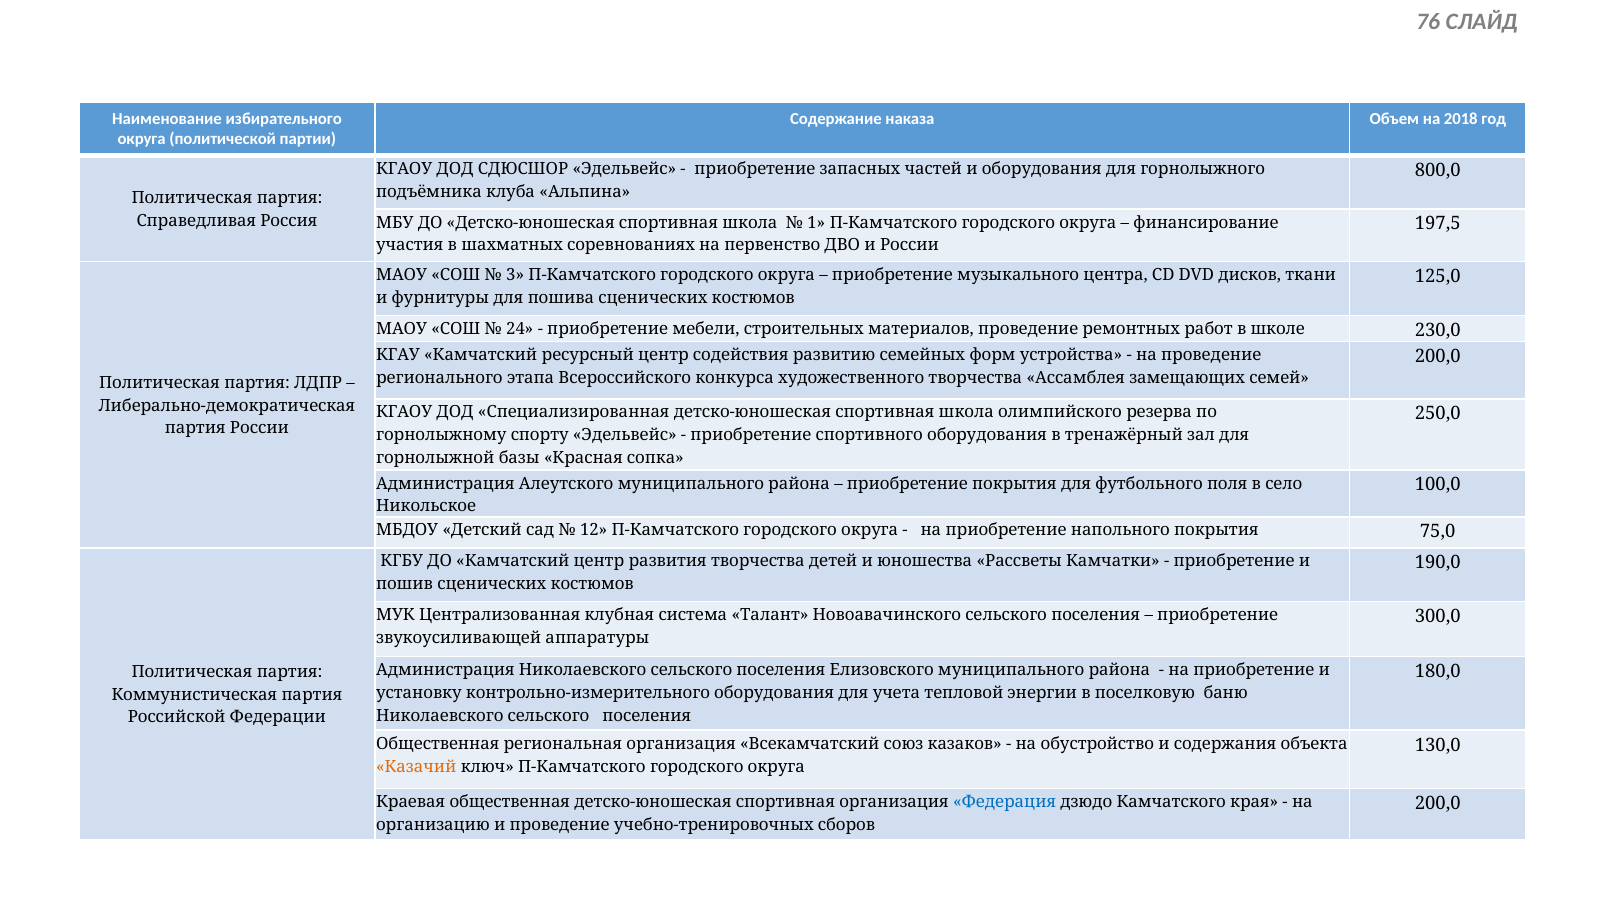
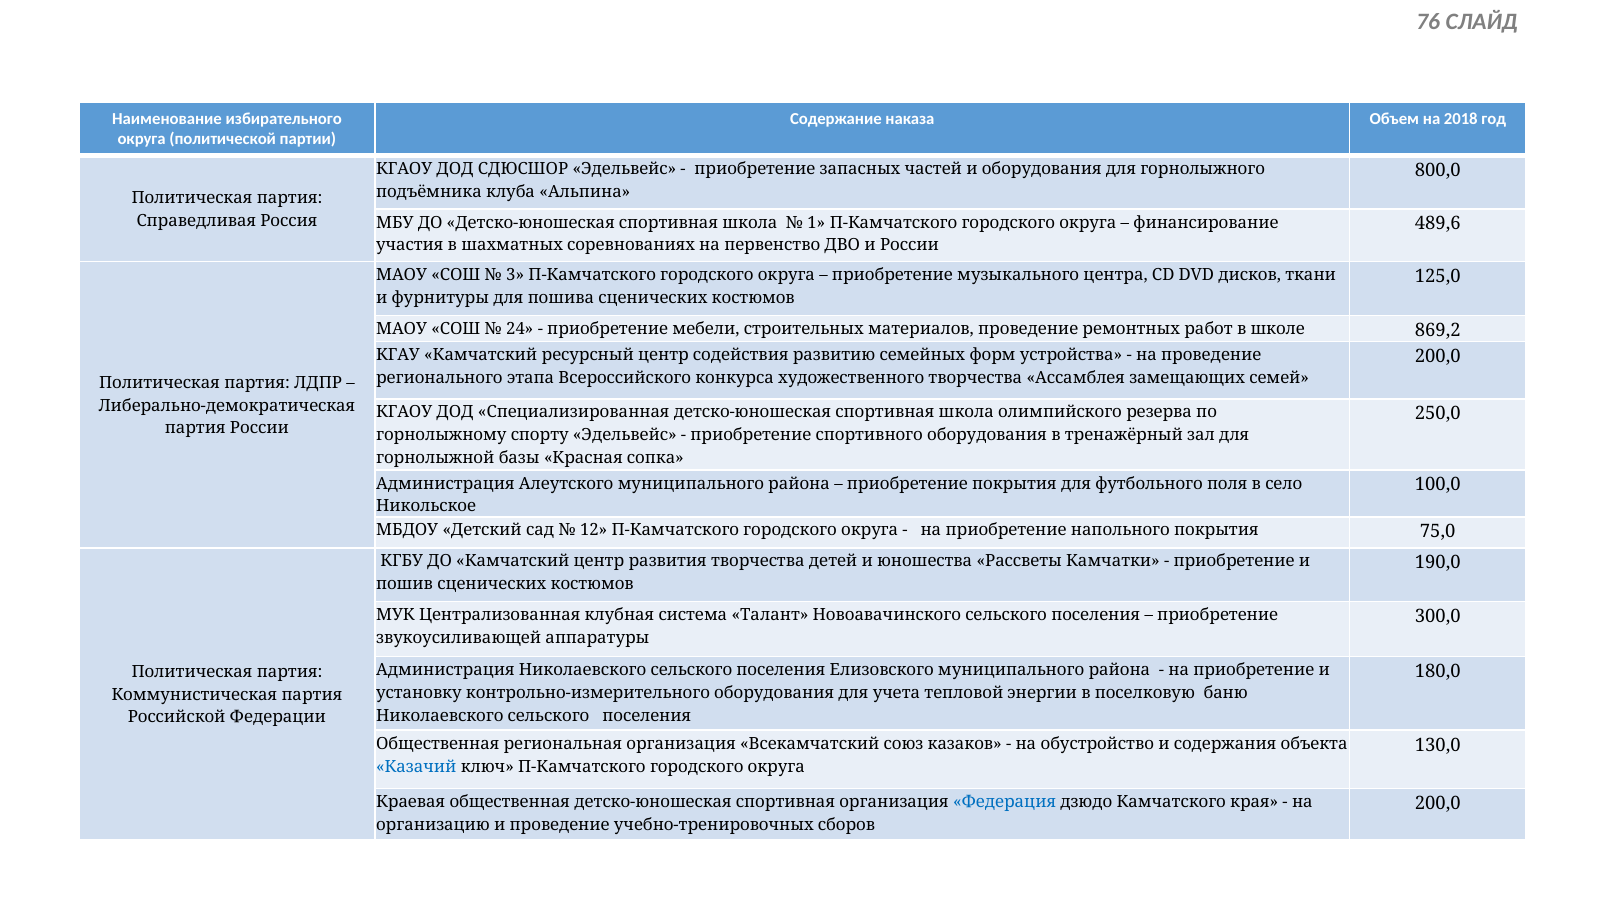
197,5: 197,5 -> 489,6
230,0: 230,0 -> 869,2
Казачий colour: orange -> blue
